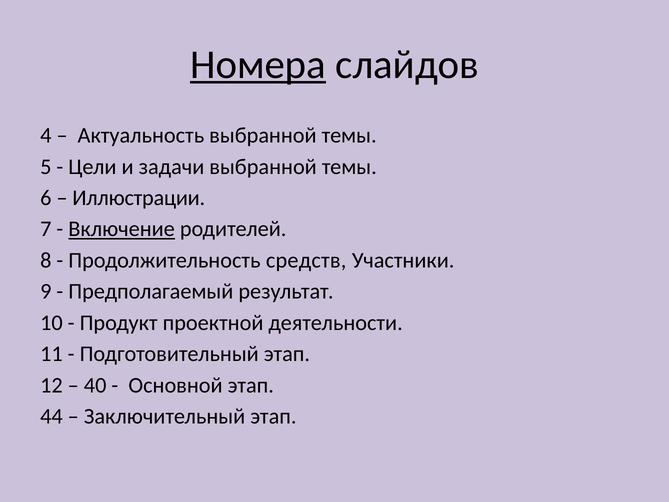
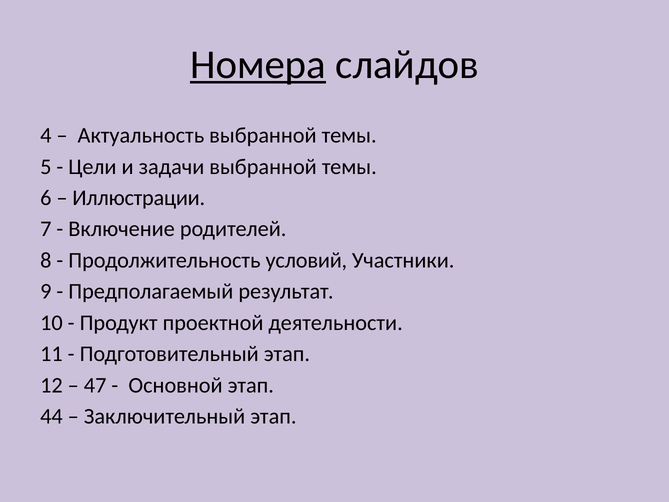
Включение underline: present -> none
средств: средств -> условий
40: 40 -> 47
